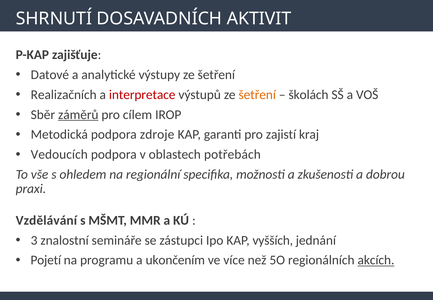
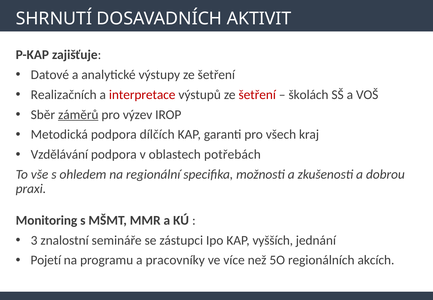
šetření at (257, 95) colour: orange -> red
cílem: cílem -> výzev
zdroje: zdroje -> dílčích
zajistí: zajistí -> všech
Vedoucích: Vedoucích -> Vzdělávání
Vzdělávání: Vzdělávání -> Monitoring
ukončením: ukončením -> pracovníky
akcích underline: present -> none
